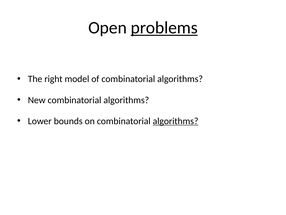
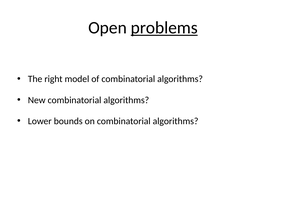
algorithms at (176, 121) underline: present -> none
